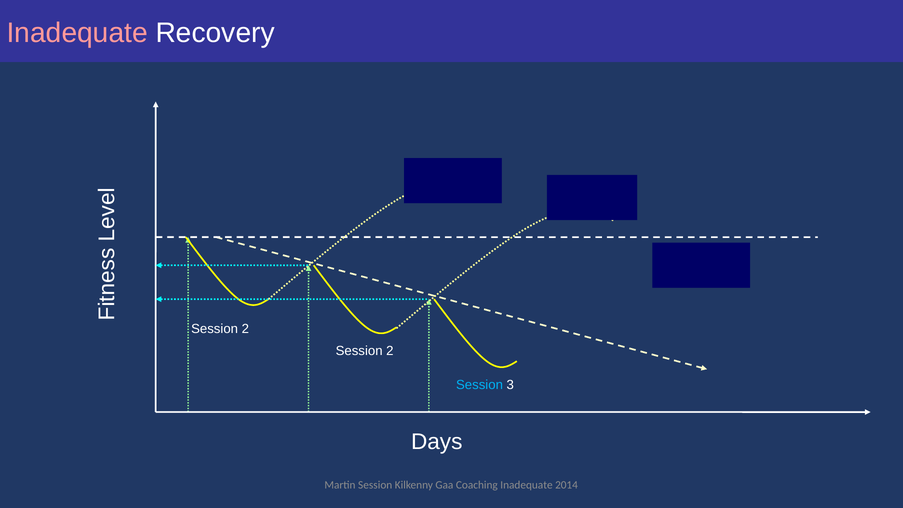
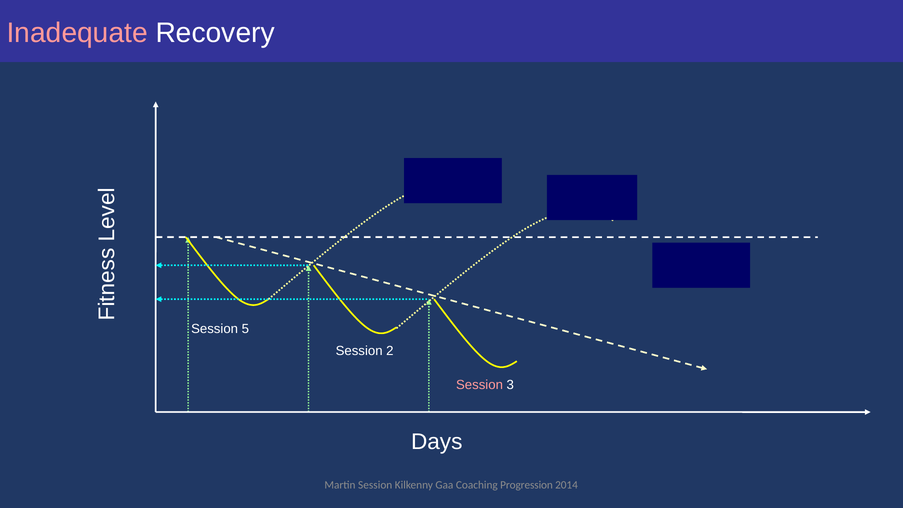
2 at (245, 329): 2 -> 5
Session at (480, 385) colour: light blue -> pink
Coaching Inadequate: Inadequate -> Progression
